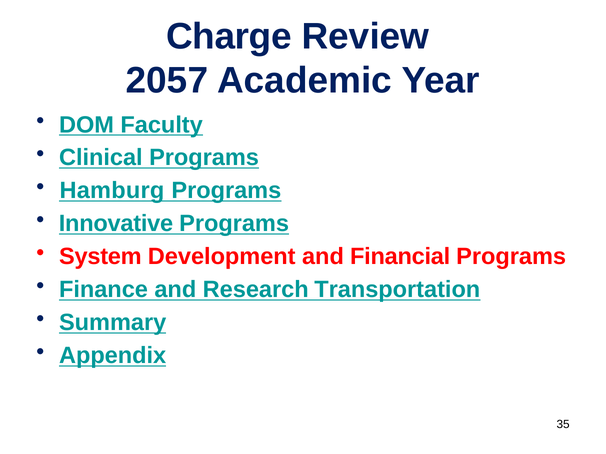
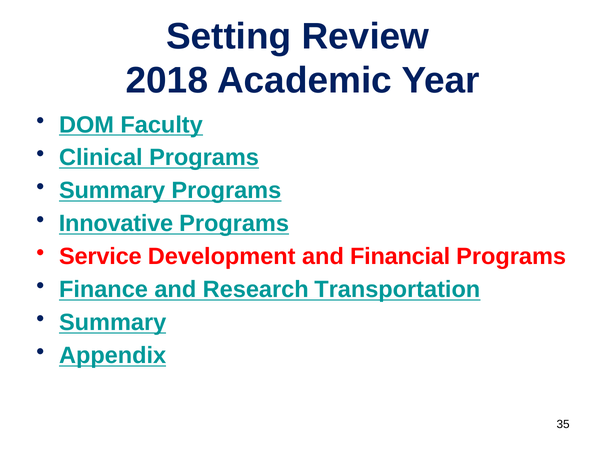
Charge: Charge -> Setting
2057: 2057 -> 2018
Hamburg at (112, 191): Hamburg -> Summary
System: System -> Service
